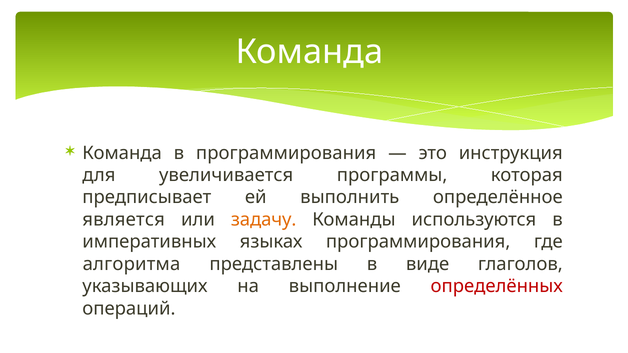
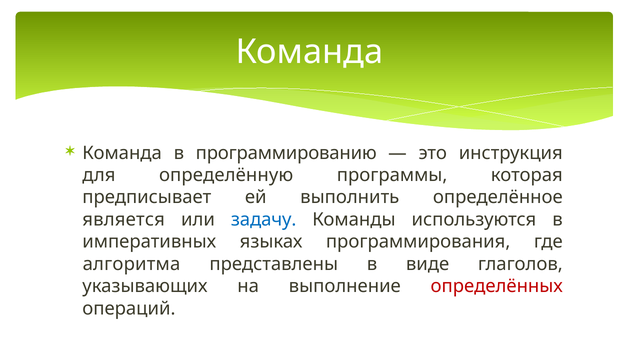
в программирования: программирования -> программированию
увеличивается: увеличивается -> определённую
задачу colour: orange -> blue
